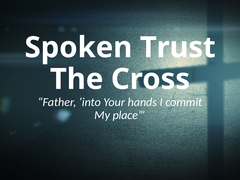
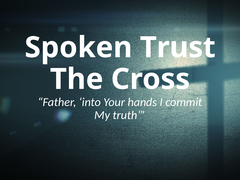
place: place -> truth
